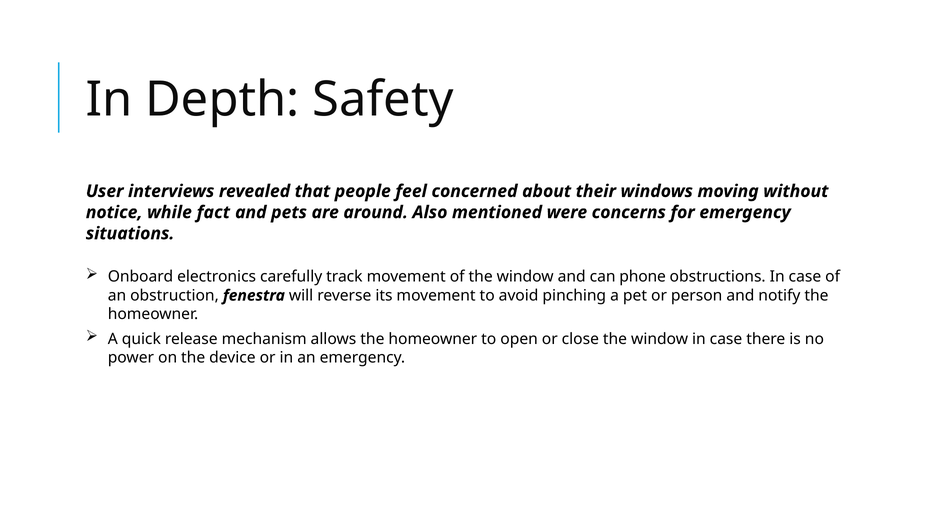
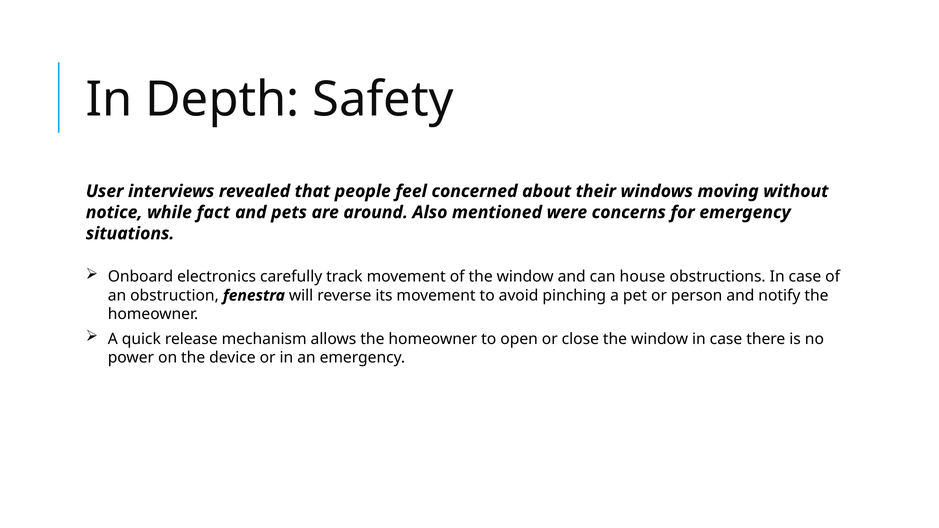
phone: phone -> house
